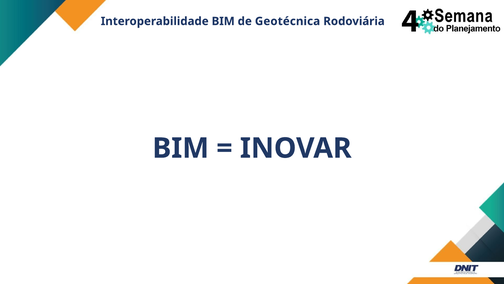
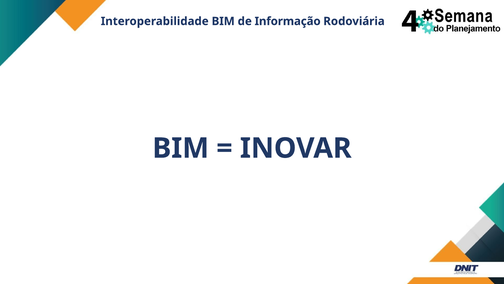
Geotécnica: Geotécnica -> Informação
